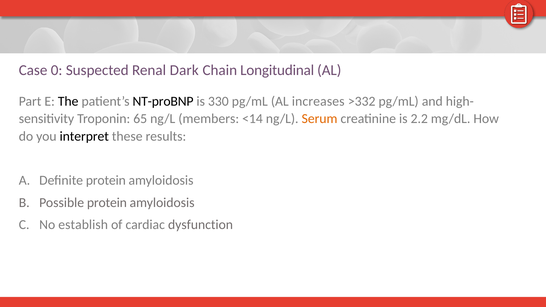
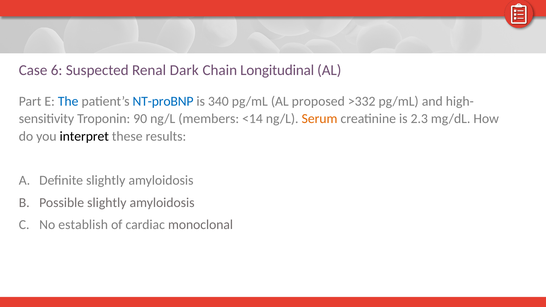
0: 0 -> 6
The colour: black -> blue
NT-proBNP colour: black -> blue
330: 330 -> 340
increases: increases -> proposed
65: 65 -> 90
2.2: 2.2 -> 2.3
Definite protein: protein -> slightly
Possible protein: protein -> slightly
dysfunction: dysfunction -> monoclonal
